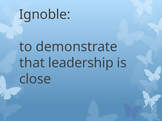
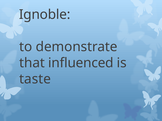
leadership: leadership -> influenced
close: close -> taste
